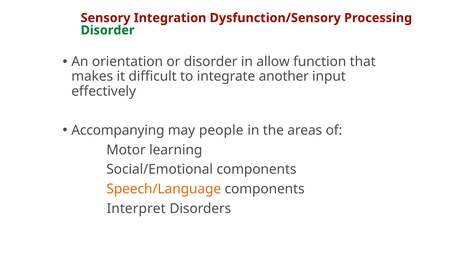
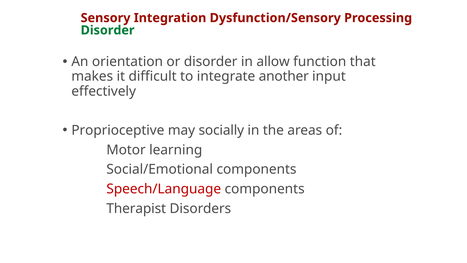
Accompanying: Accompanying -> Proprioceptive
people: people -> socially
Speech/Language colour: orange -> red
Interpret: Interpret -> Therapist
